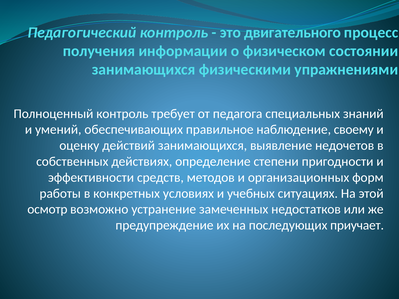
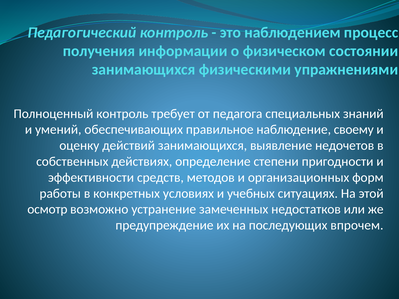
двигательного: двигательного -> наблюдением
приучает: приучает -> впрочем
